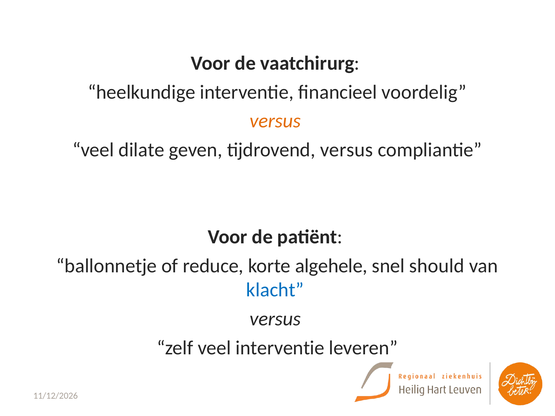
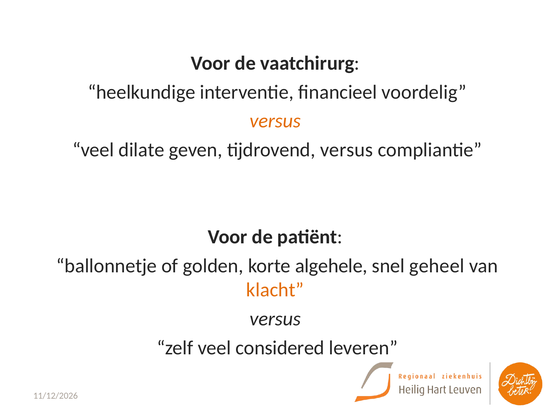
reduce: reduce -> golden
should: should -> geheel
klacht colour: blue -> orange
veel interventie: interventie -> considered
